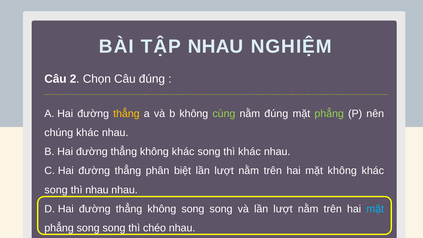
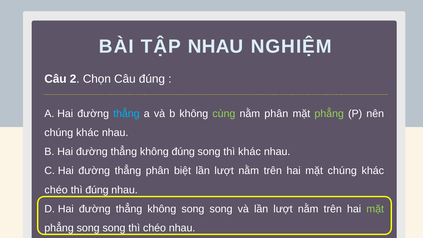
thẳng at (126, 114) colour: yellow -> light blue
nằm đúng: đúng -> phân
thẳng không khác: khác -> đúng
mặt không: không -> chúng
song at (56, 190): song -> chéo
thì nhau: nhau -> đúng
mặt at (375, 209) colour: light blue -> light green
